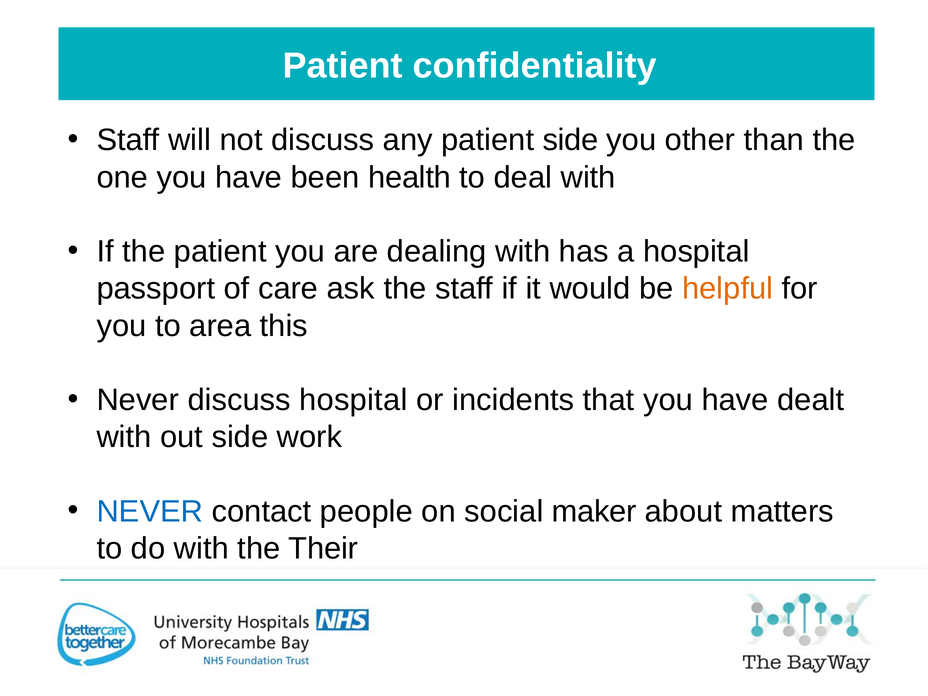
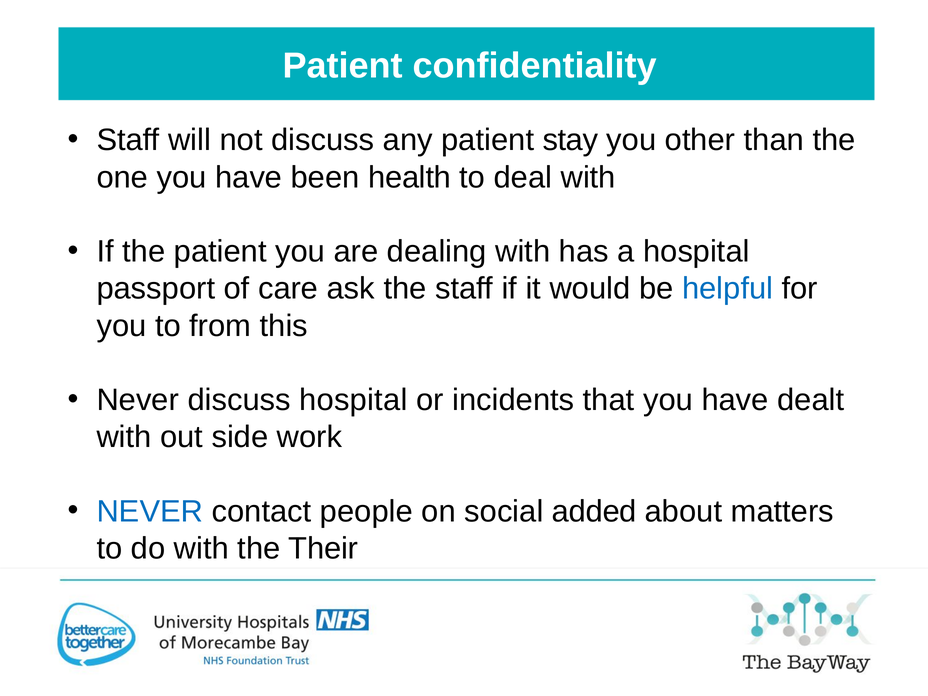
patient side: side -> stay
helpful colour: orange -> blue
area: area -> from
maker: maker -> added
